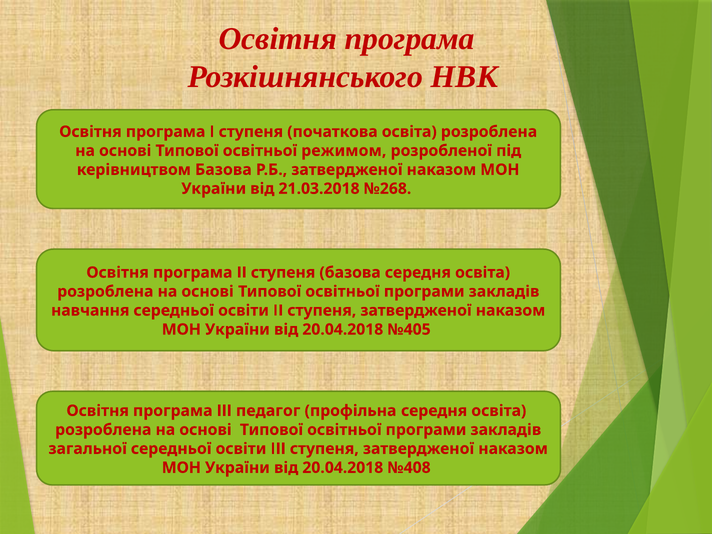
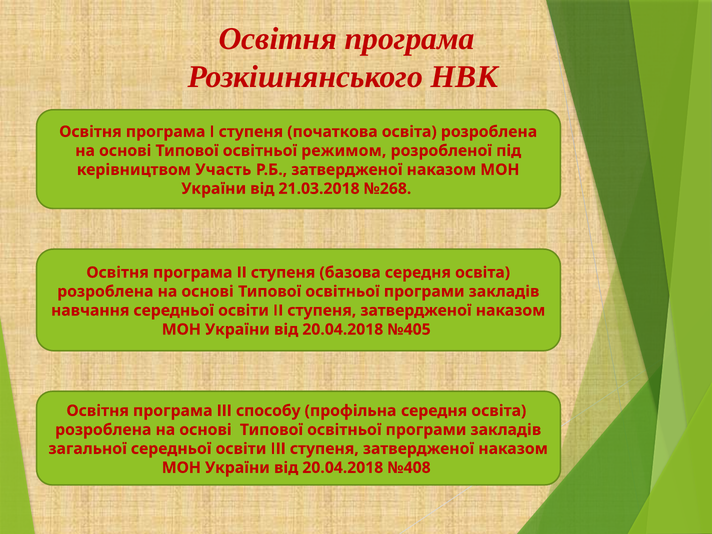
керівництвом Базова: Базова -> Участь
педагог: педагог -> способу
